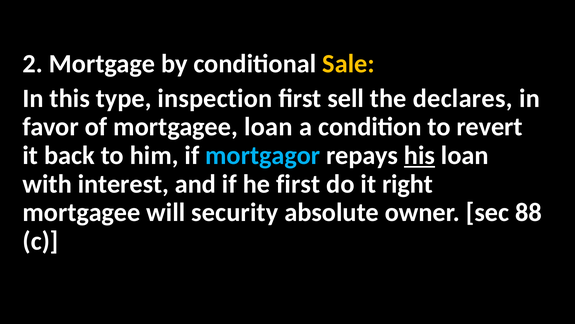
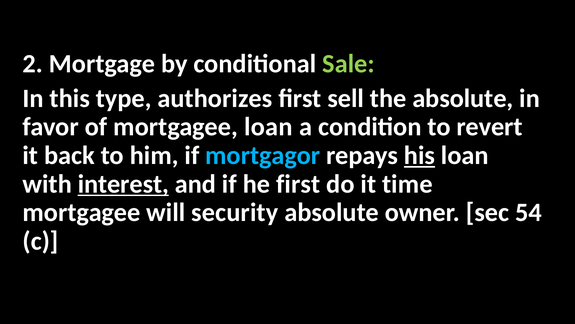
Sale colour: yellow -> light green
inspection: inspection -> authorizes
the declares: declares -> absolute
interest underline: none -> present
right: right -> time
88: 88 -> 54
